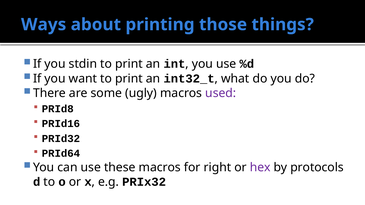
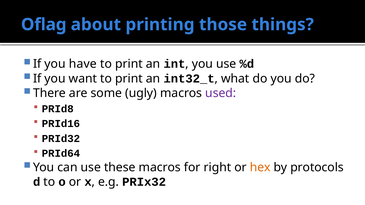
Ways: Ways -> Oflag
stdin: stdin -> have
hex colour: purple -> orange
